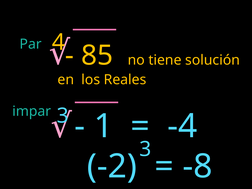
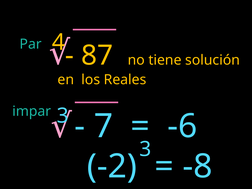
85: 85 -> 87
1: 1 -> 7
-4: -4 -> -6
